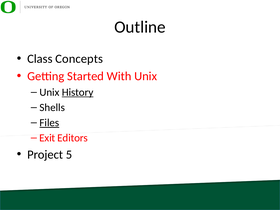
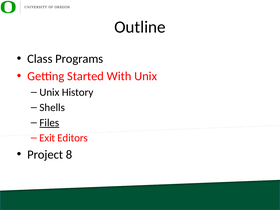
Concepts: Concepts -> Programs
History underline: present -> none
5: 5 -> 8
